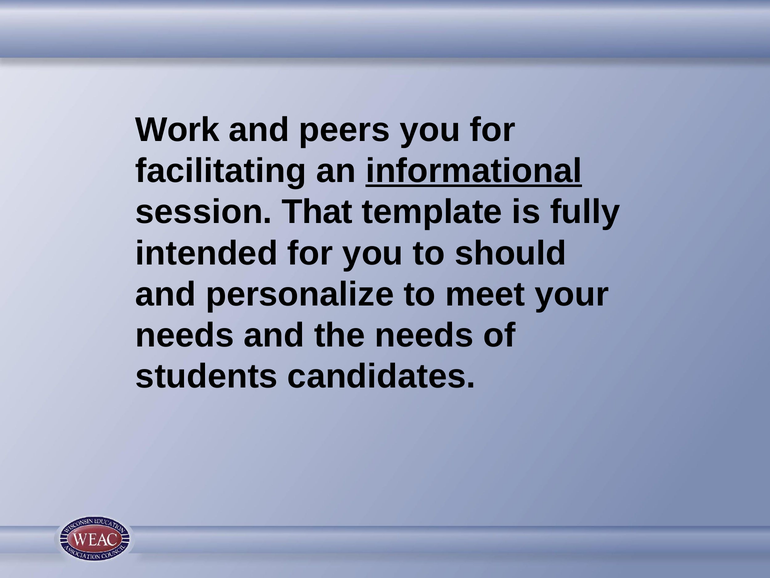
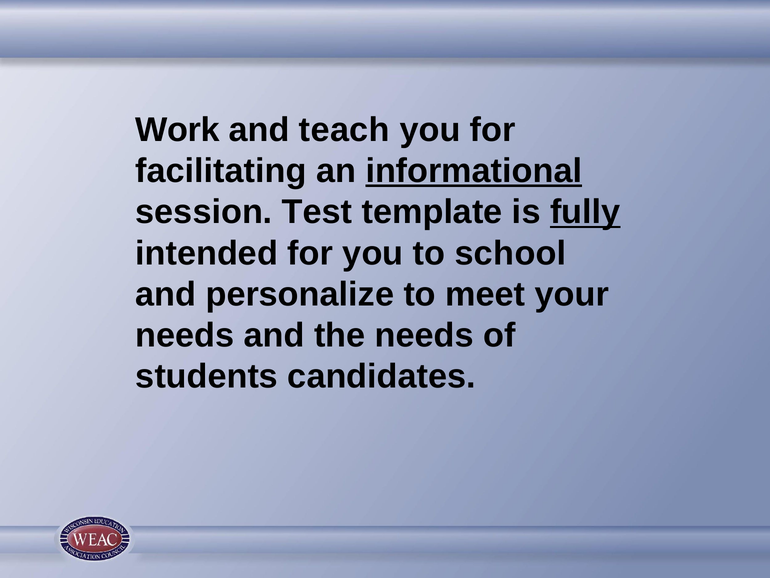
peers: peers -> teach
That: That -> Test
fully underline: none -> present
should: should -> school
